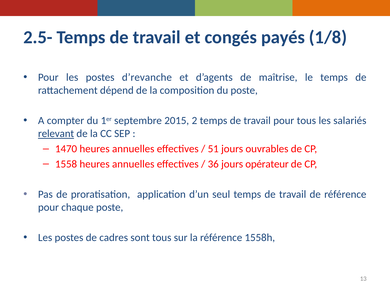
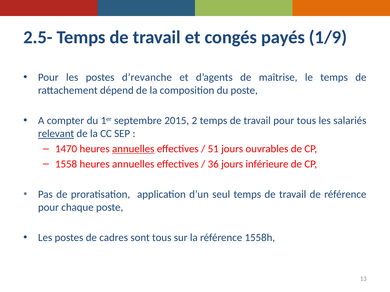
1/8: 1/8 -> 1/9
annuelles at (133, 149) underline: none -> present
opérateur: opérateur -> inférieure
